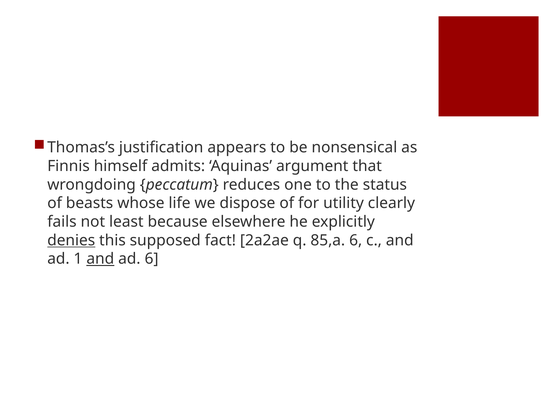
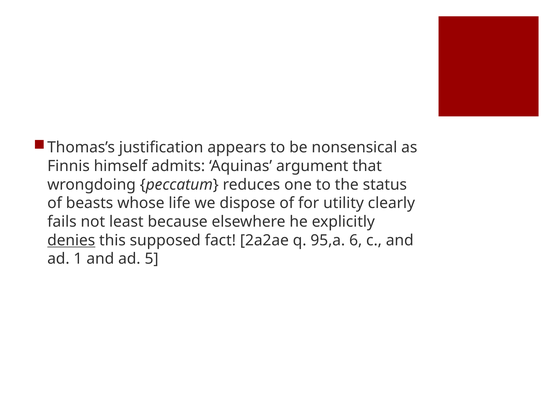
85,a: 85,a -> 95,a
and at (100, 259) underline: present -> none
ad 6: 6 -> 5
